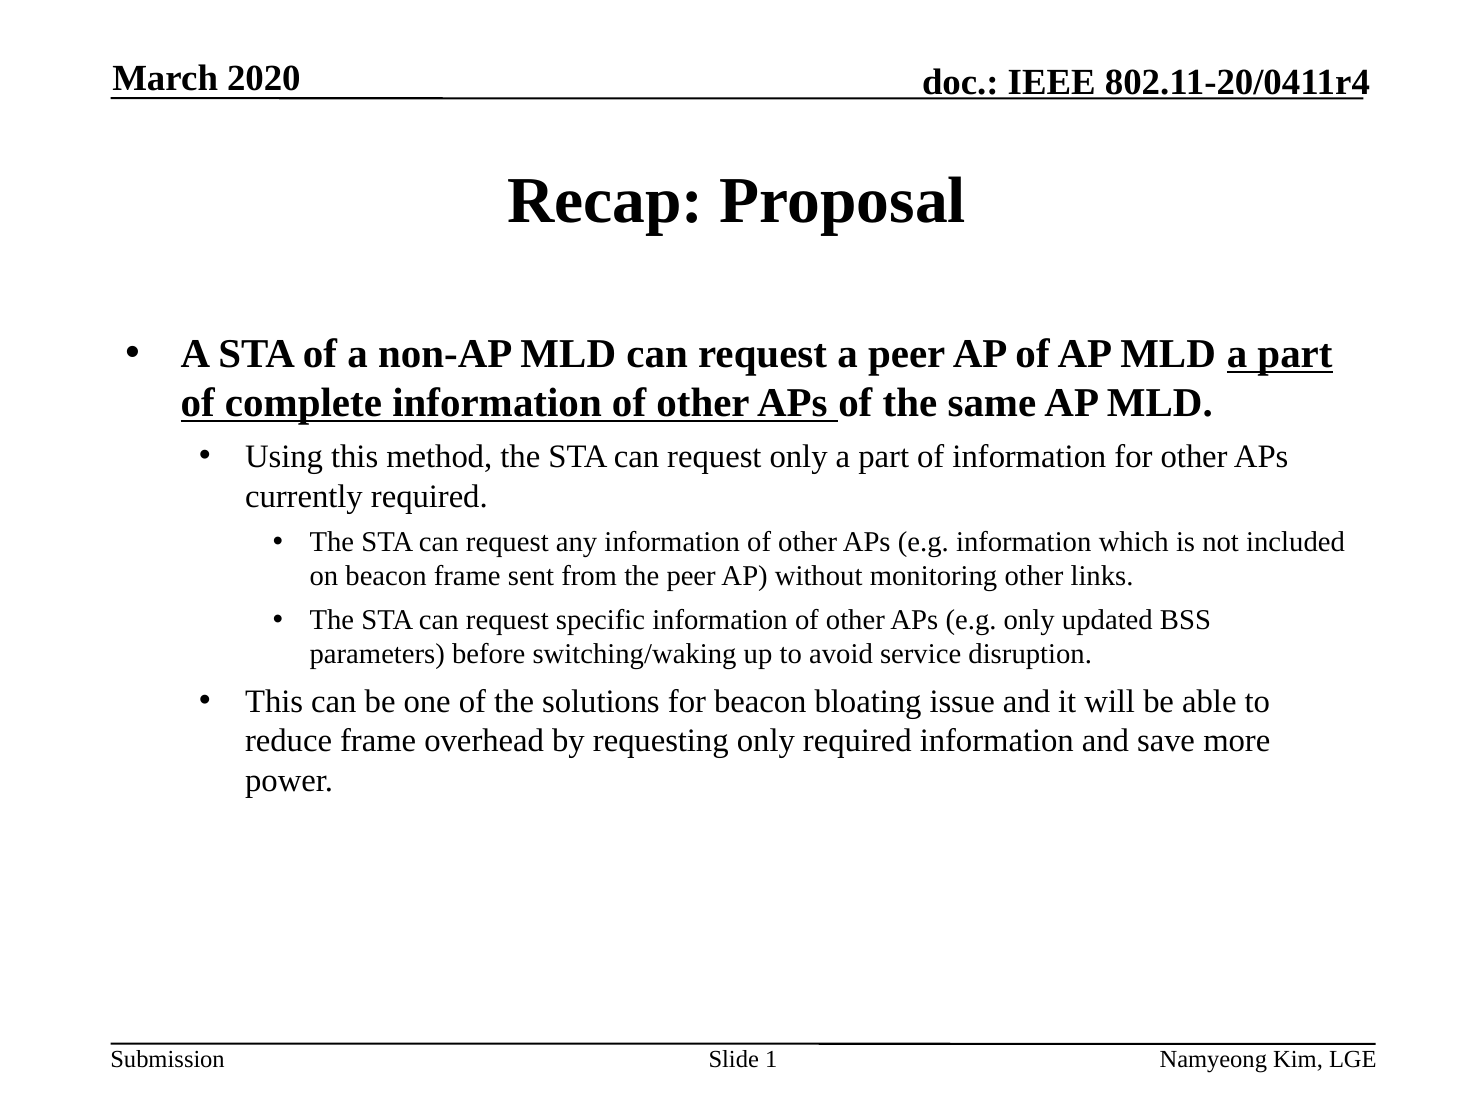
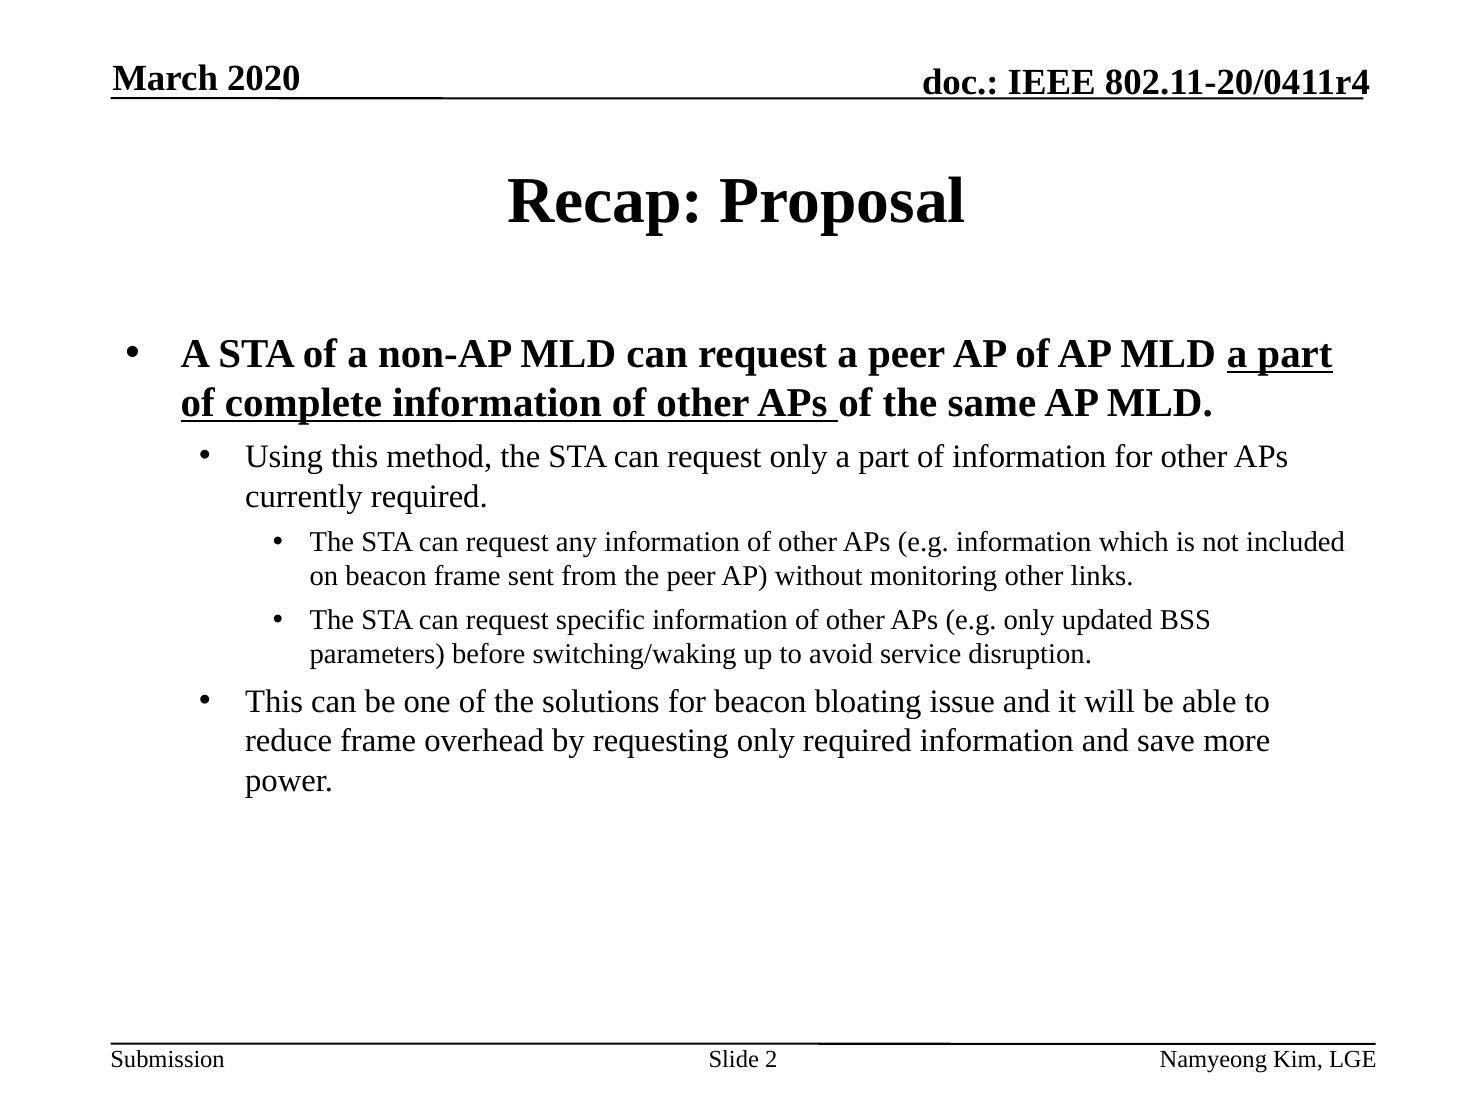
1: 1 -> 2
